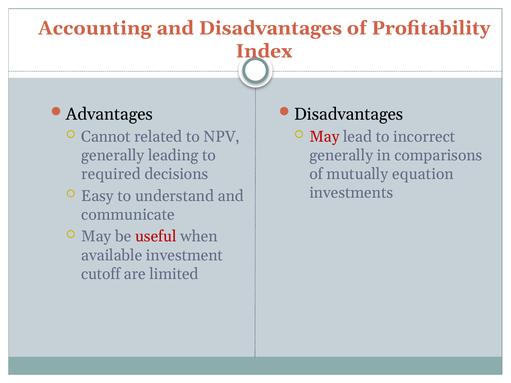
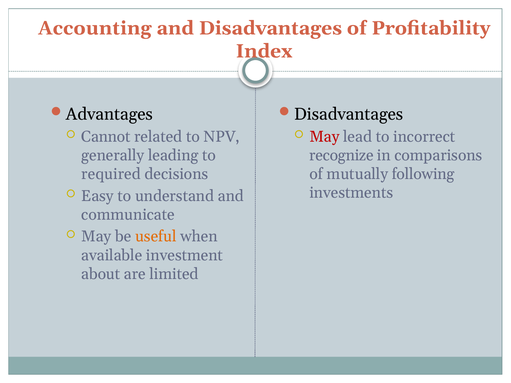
generally at (341, 156): generally -> recognize
equation: equation -> following
useful colour: red -> orange
cutoff: cutoff -> about
